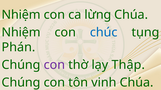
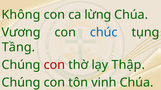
Nhiệm at (21, 15): Nhiệm -> Không
Nhiệm at (21, 32): Nhiệm -> Vương
Phán: Phán -> Tầng
con at (54, 65) colour: purple -> red
